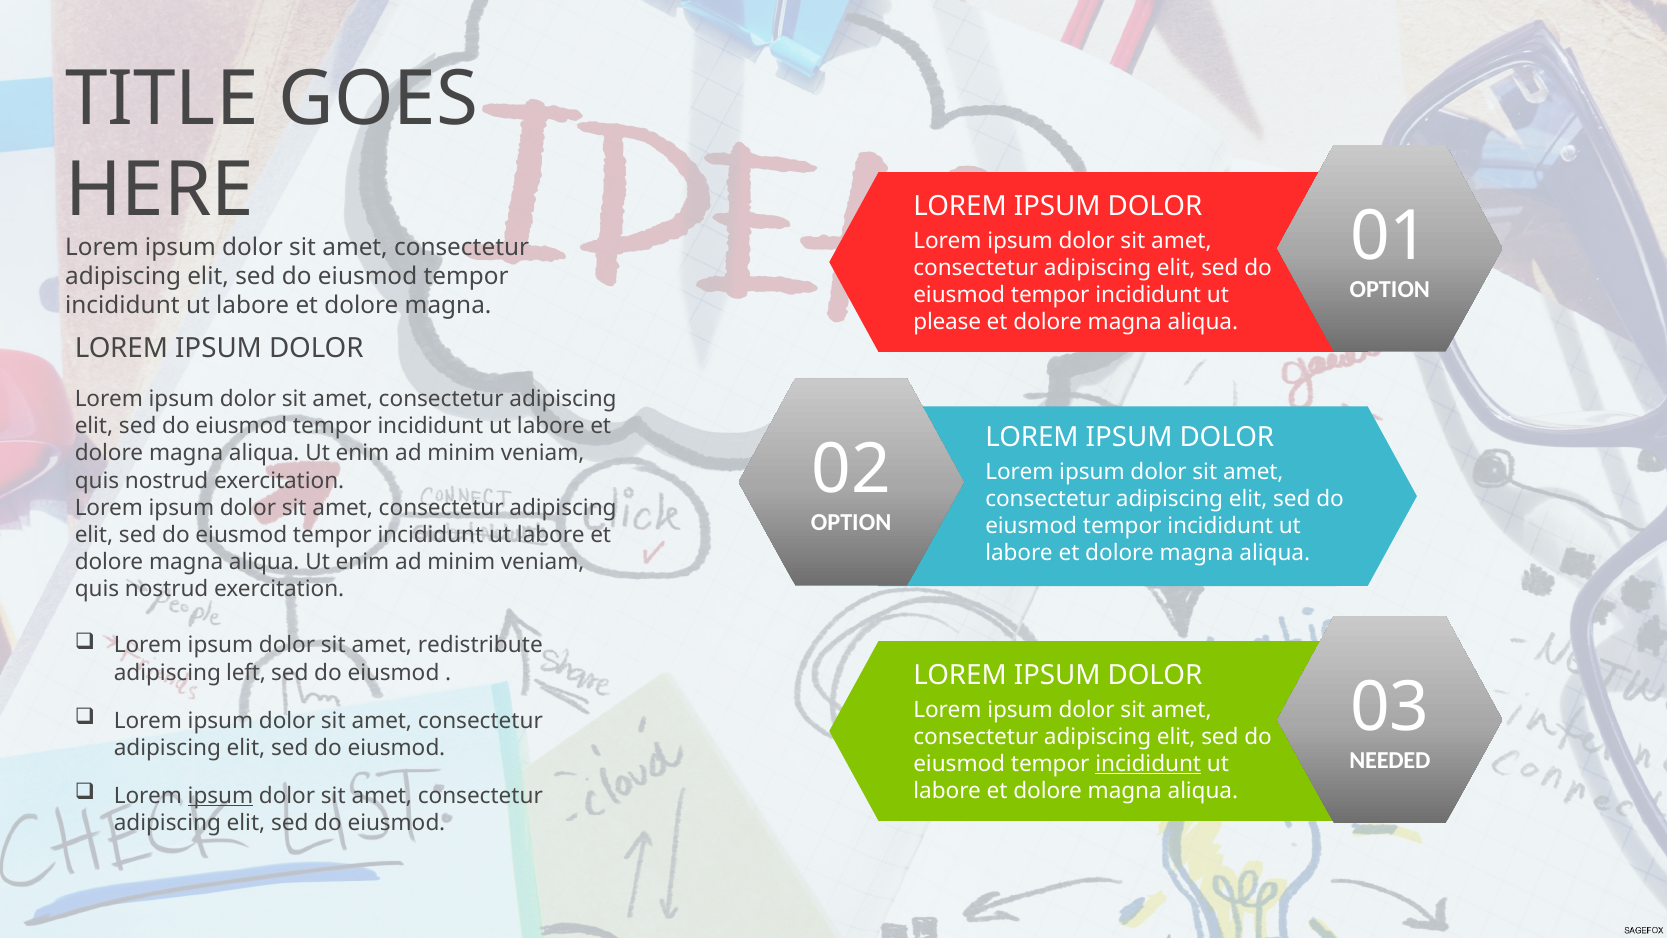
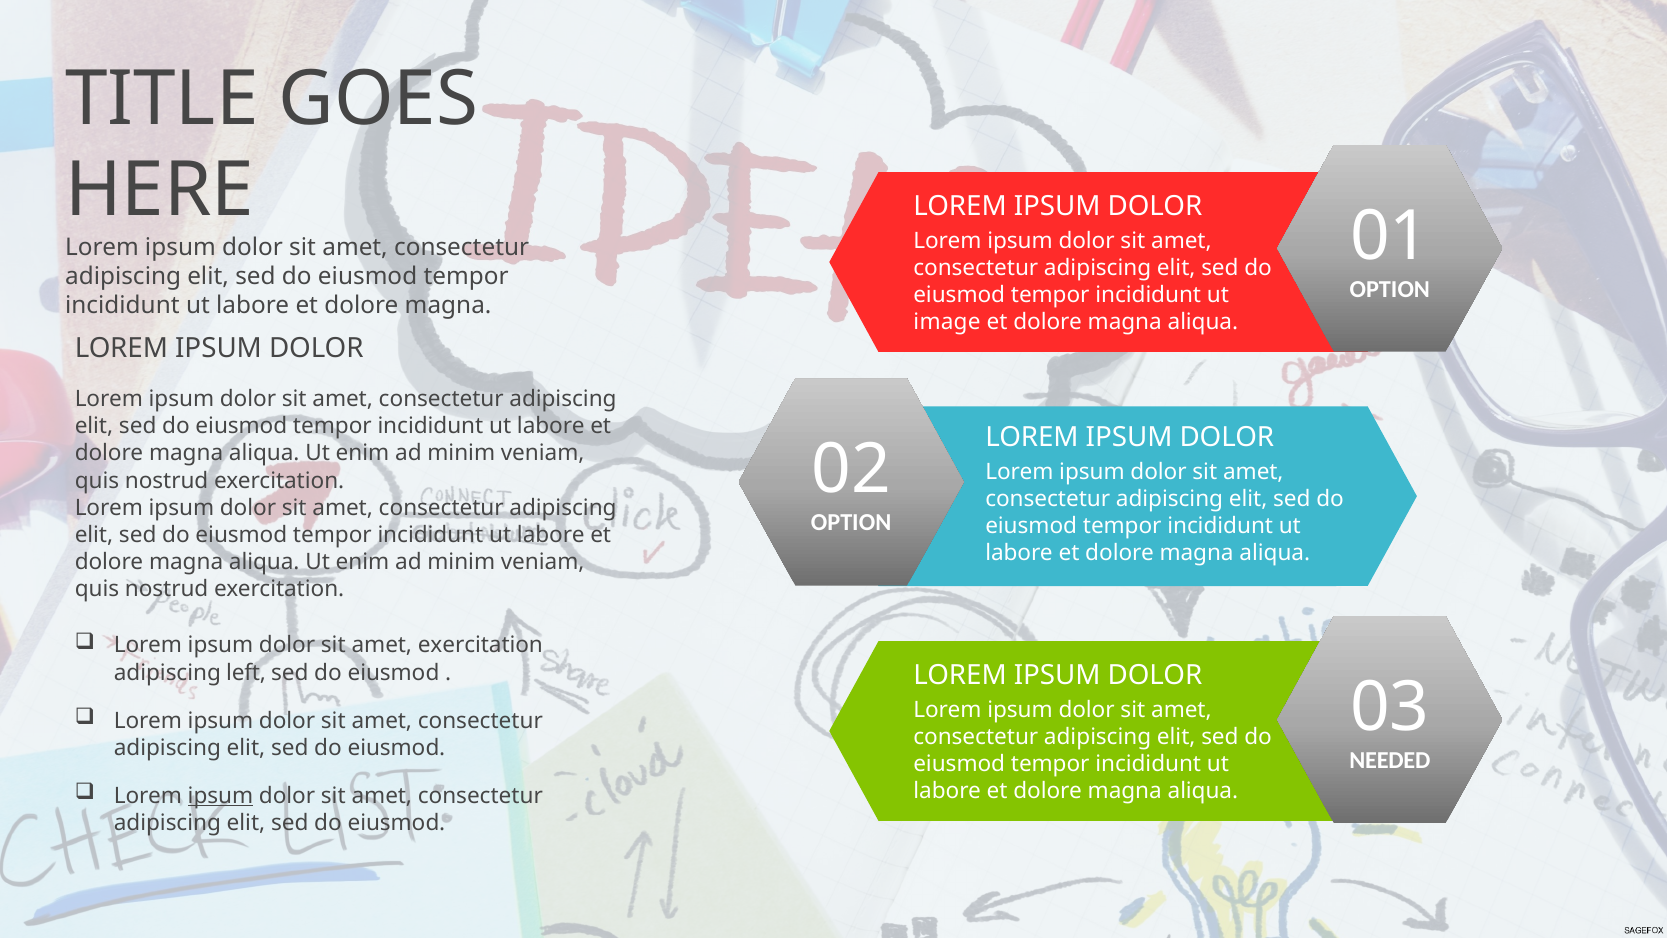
please: please -> image
amet redistribute: redistribute -> exercitation
incididunt at (1148, 764) underline: present -> none
